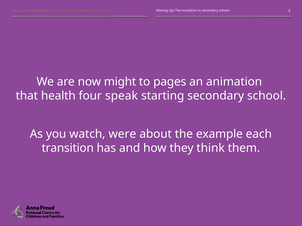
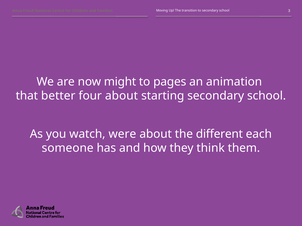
health: health -> better
four speak: speak -> about
example: example -> different
transition at (68, 148): transition -> someone
